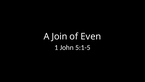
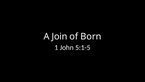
Even: Even -> Born
